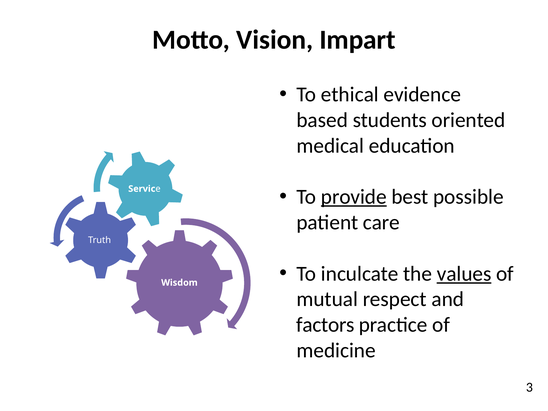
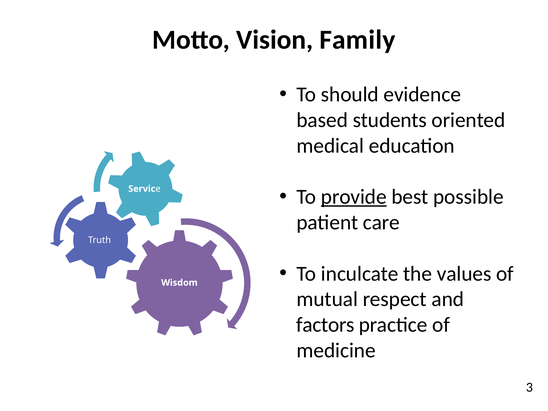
Impart: Impart -> Family
ethical: ethical -> should
values underline: present -> none
